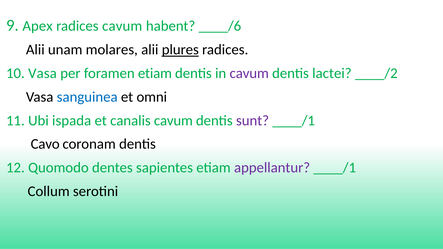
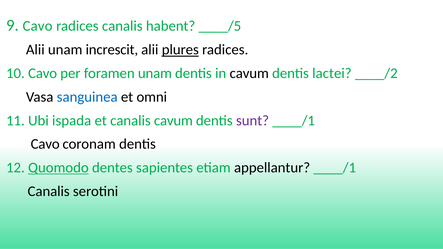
9 Apex: Apex -> Cavo
radices cavum: cavum -> canalis
____/6: ____/6 -> ____/5
molares: molares -> increscit
10 Vasa: Vasa -> Cavo
foramen etiam: etiam -> unam
cavum at (249, 73) colour: purple -> black
Quomodo underline: none -> present
appellantur colour: purple -> black
Collum at (49, 191): Collum -> Canalis
